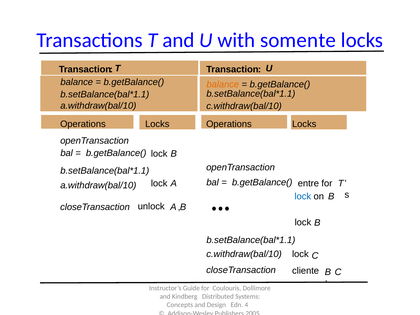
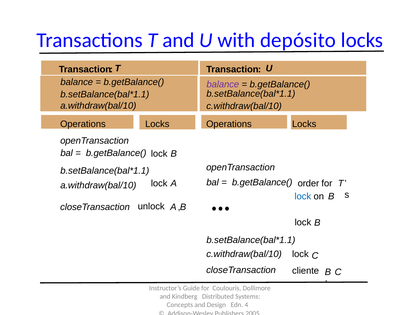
somente: somente -> depósito
balance at (223, 84) colour: orange -> purple
entre: entre -> order
